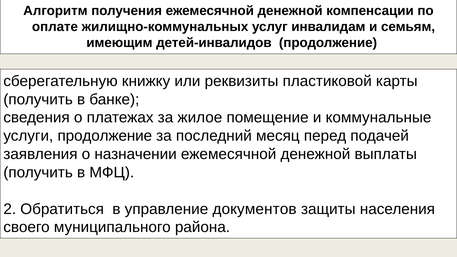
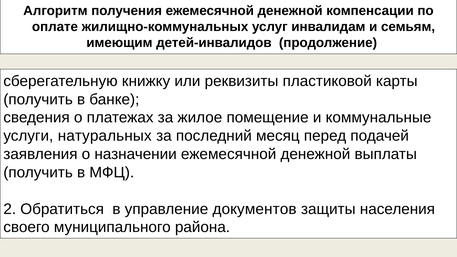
услуги продолжение: продолжение -> натуральных
